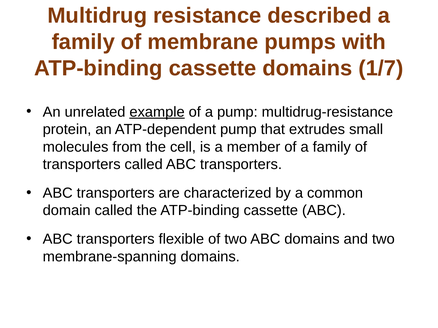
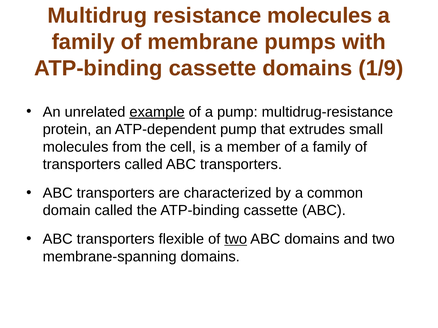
resistance described: described -> molecules
1/7: 1/7 -> 1/9
two at (236, 239) underline: none -> present
